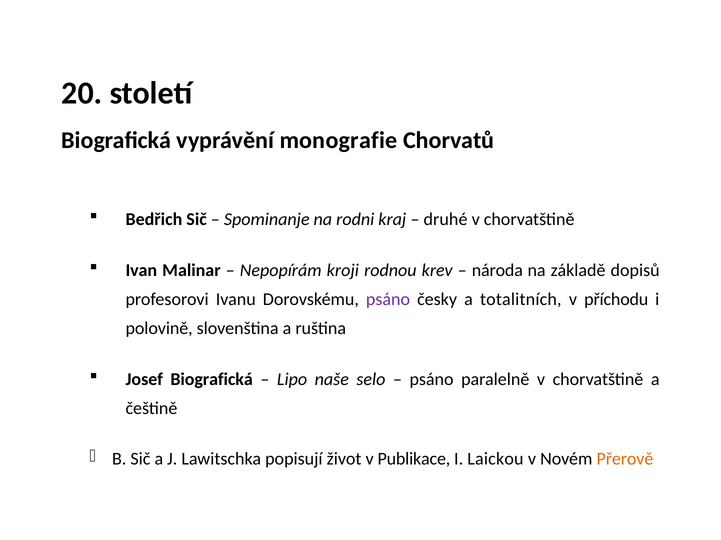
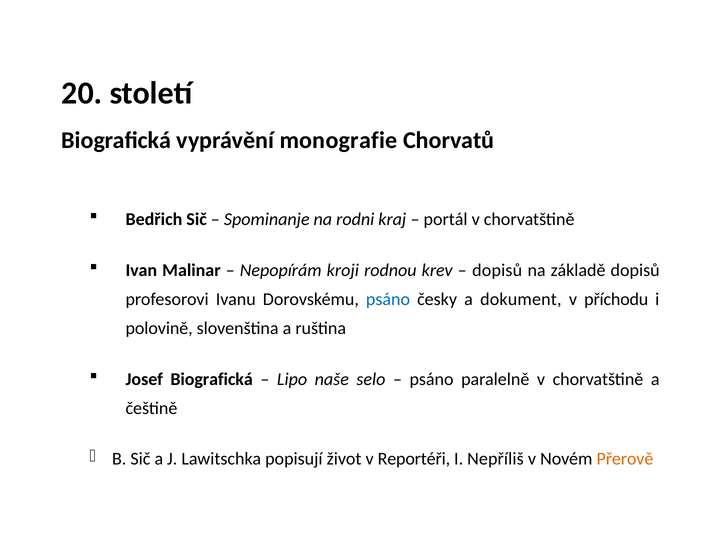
druhé: druhé -> portál
národa at (497, 271): národa -> dopisů
psáno at (388, 300) colour: purple -> blue
totalitních: totalitních -> dokument
Publikace: Publikace -> Reportéři
Laickou: Laickou -> Nepříliš
